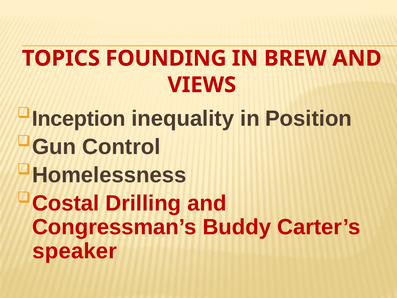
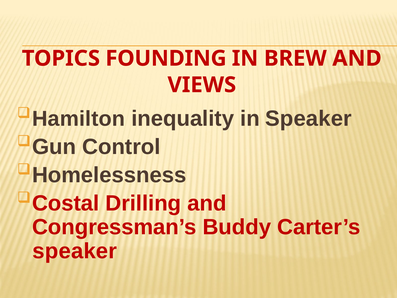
Inception: Inception -> Hamilton
in Position: Position -> Speaker
